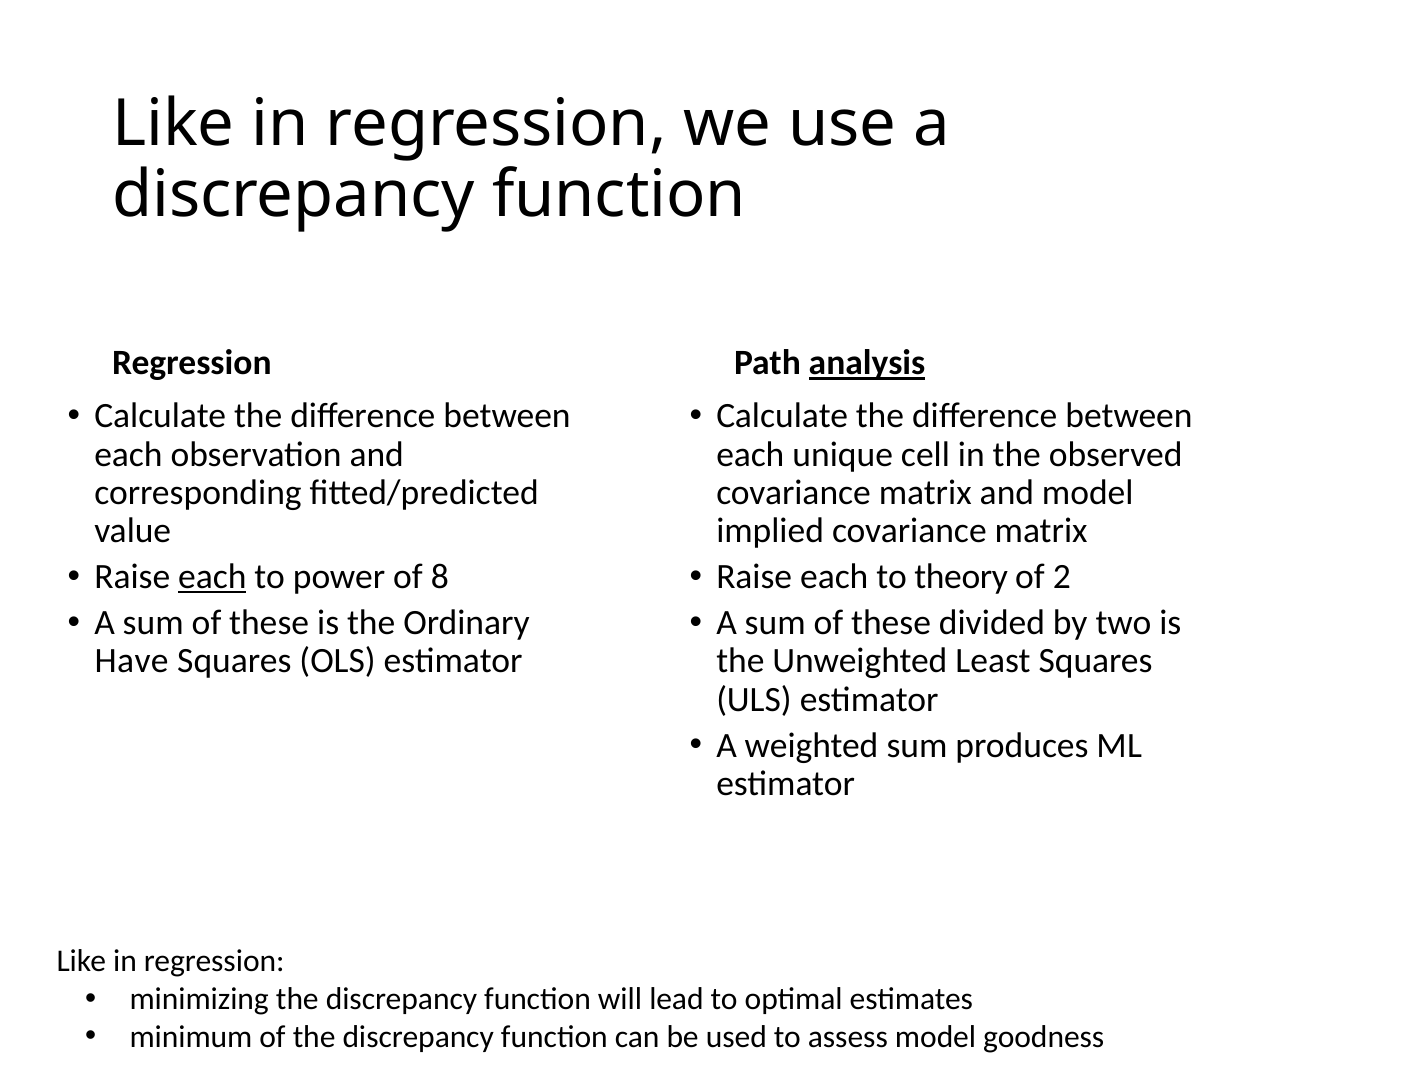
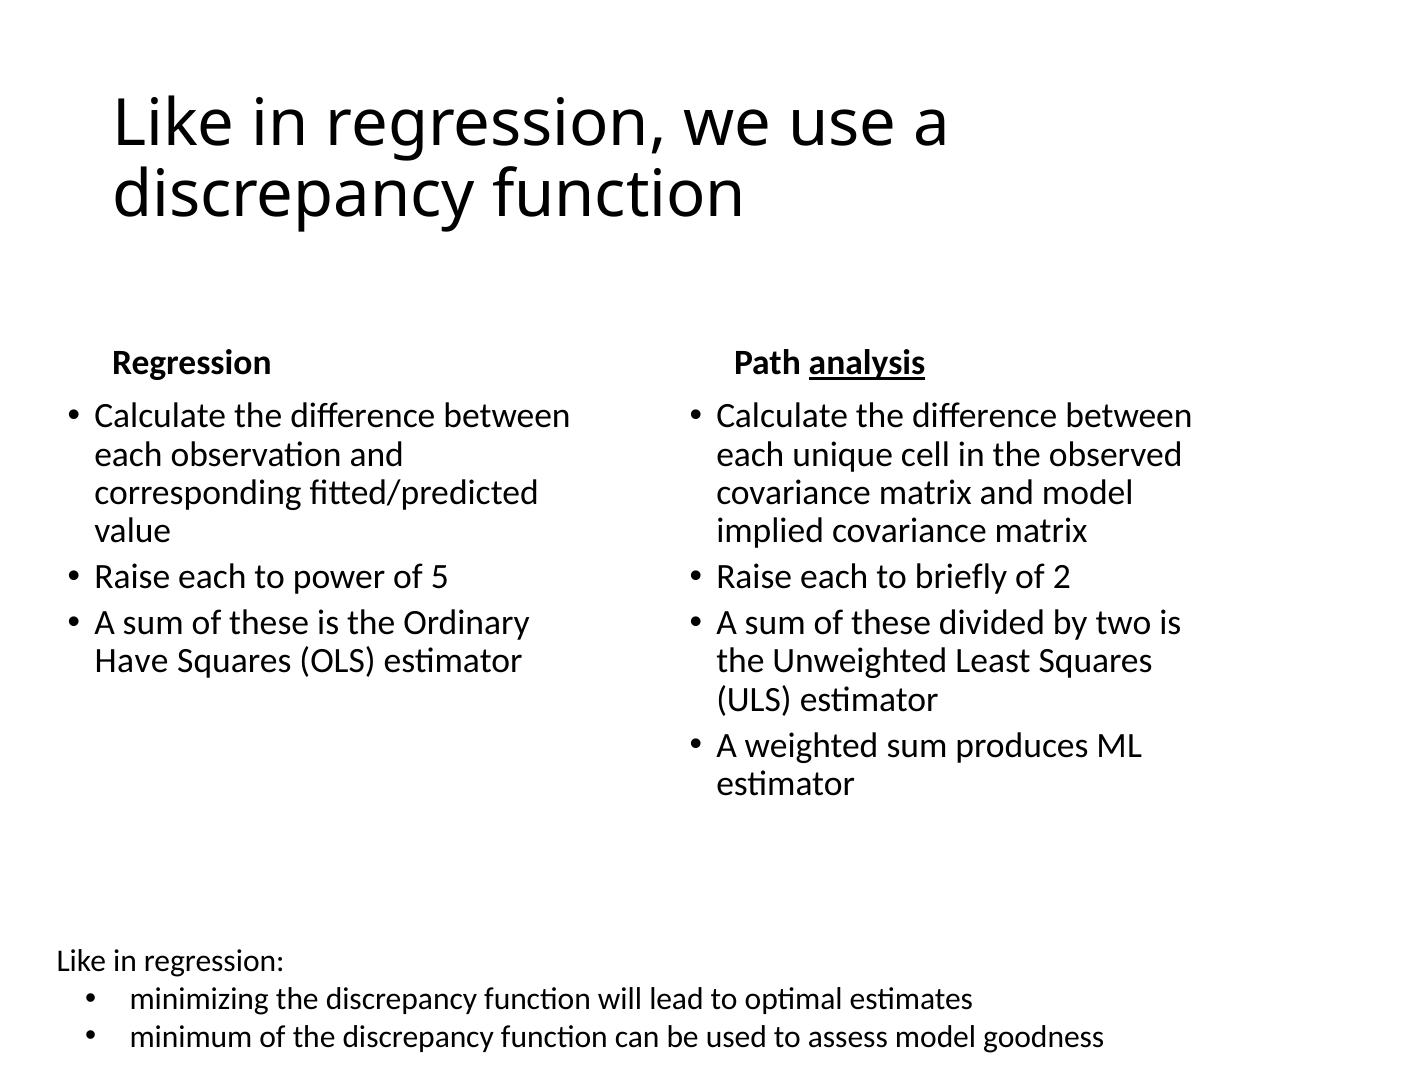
each at (212, 577) underline: present -> none
8: 8 -> 5
theory: theory -> briefly
